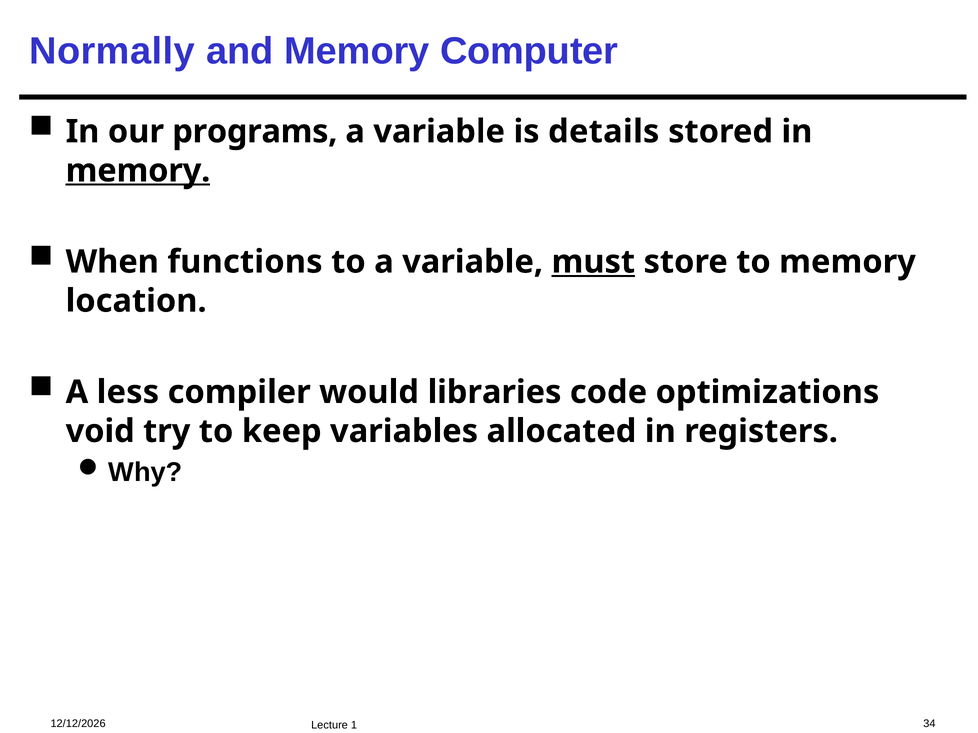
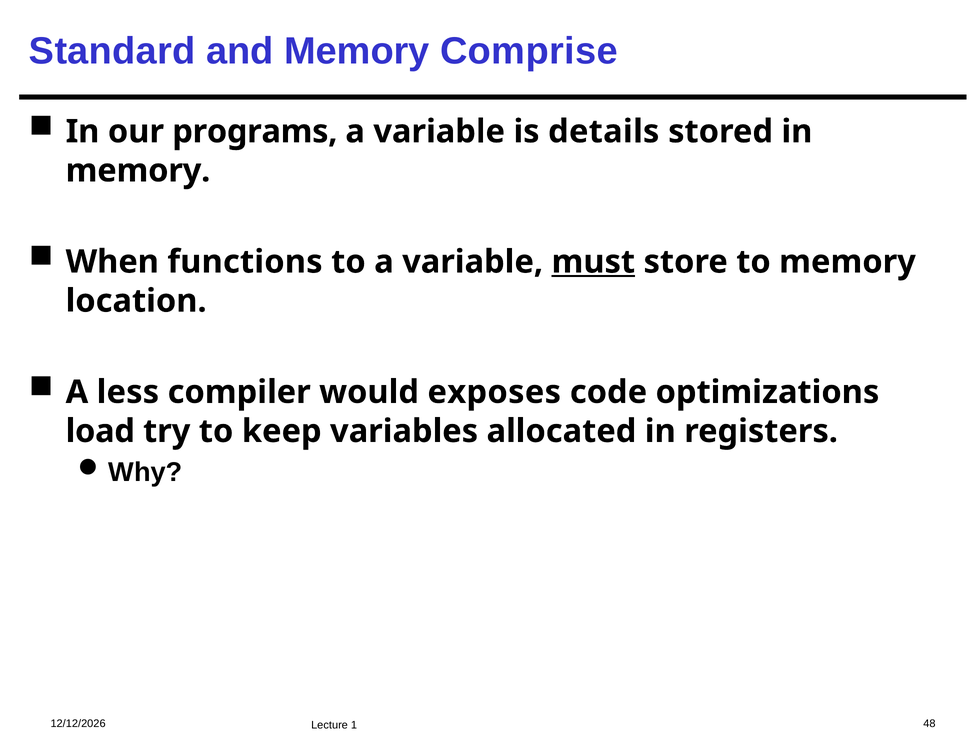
Normally: Normally -> Standard
Computer: Computer -> Comprise
memory at (138, 171) underline: present -> none
libraries: libraries -> exposes
void: void -> load
34: 34 -> 48
